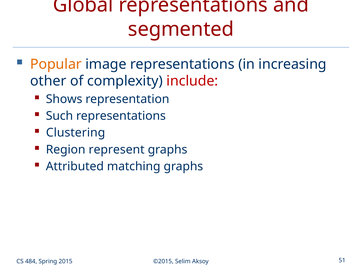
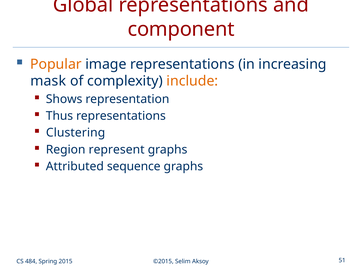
segmented: segmented -> component
other: other -> mask
include colour: red -> orange
Such: Such -> Thus
matching: matching -> sequence
